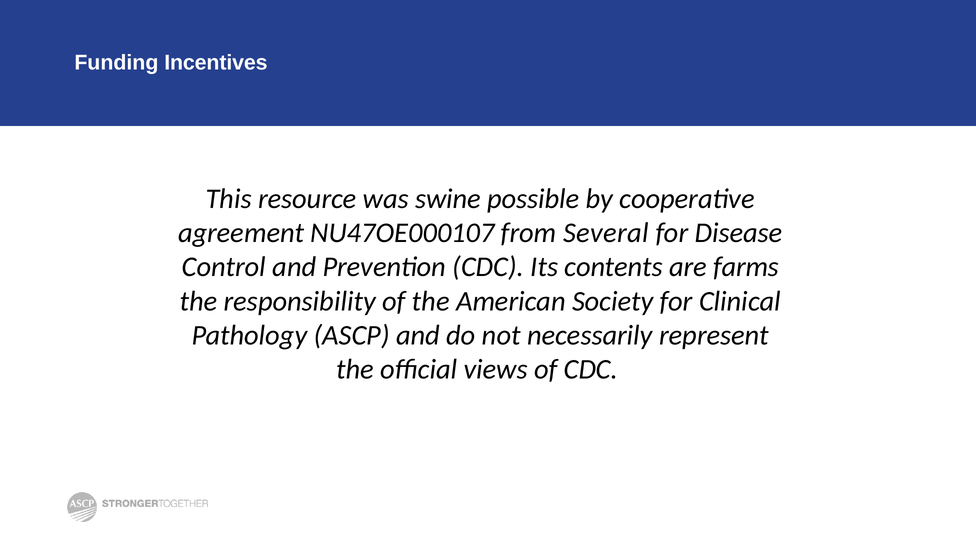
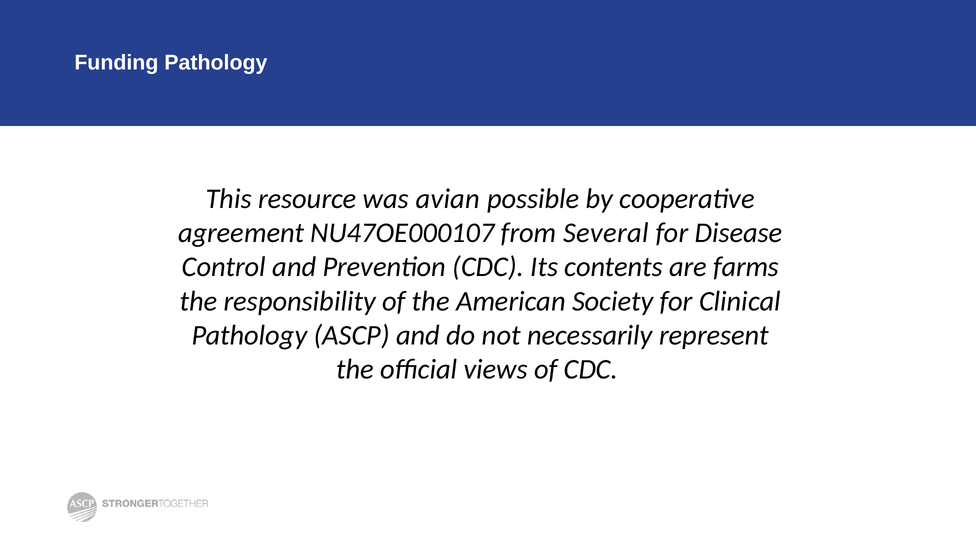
Funding Incentives: Incentives -> Pathology
swine: swine -> avian
